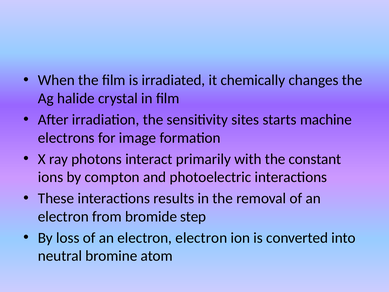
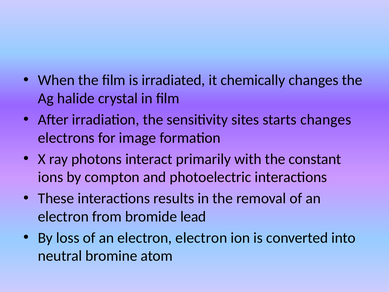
starts machine: machine -> changes
step: step -> lead
